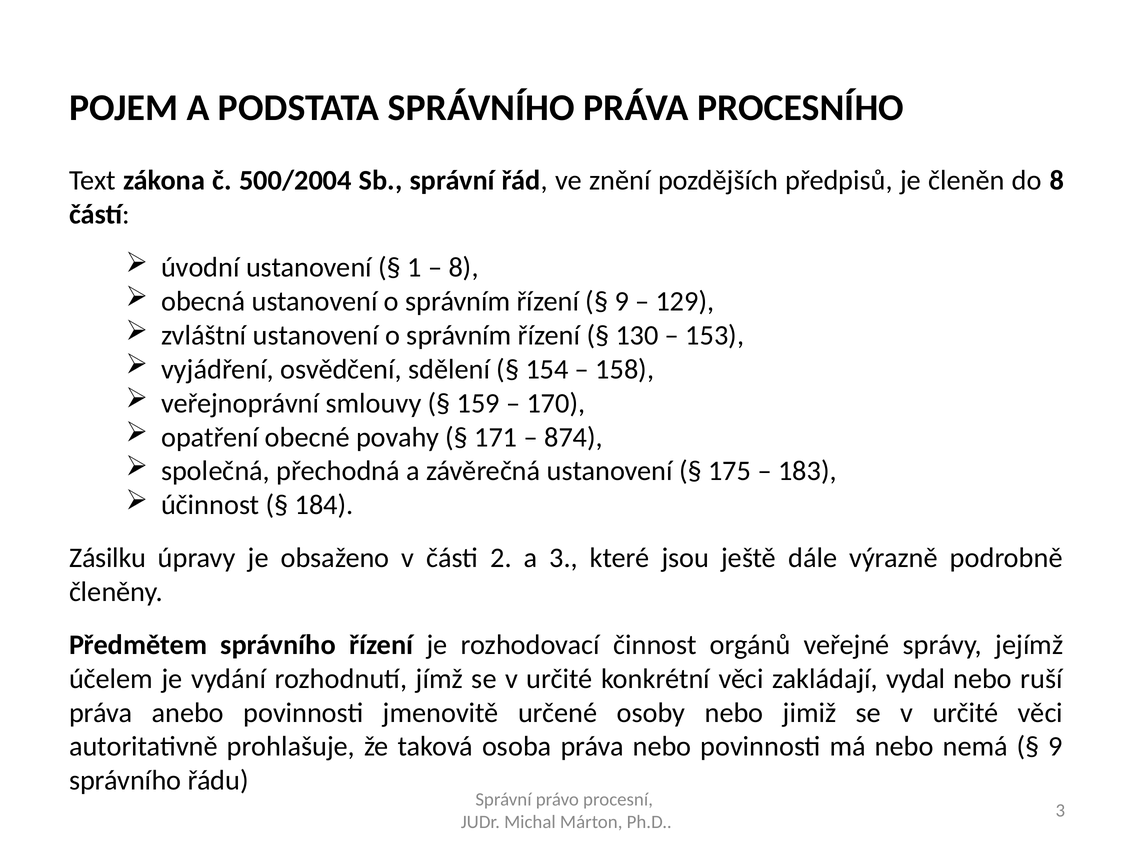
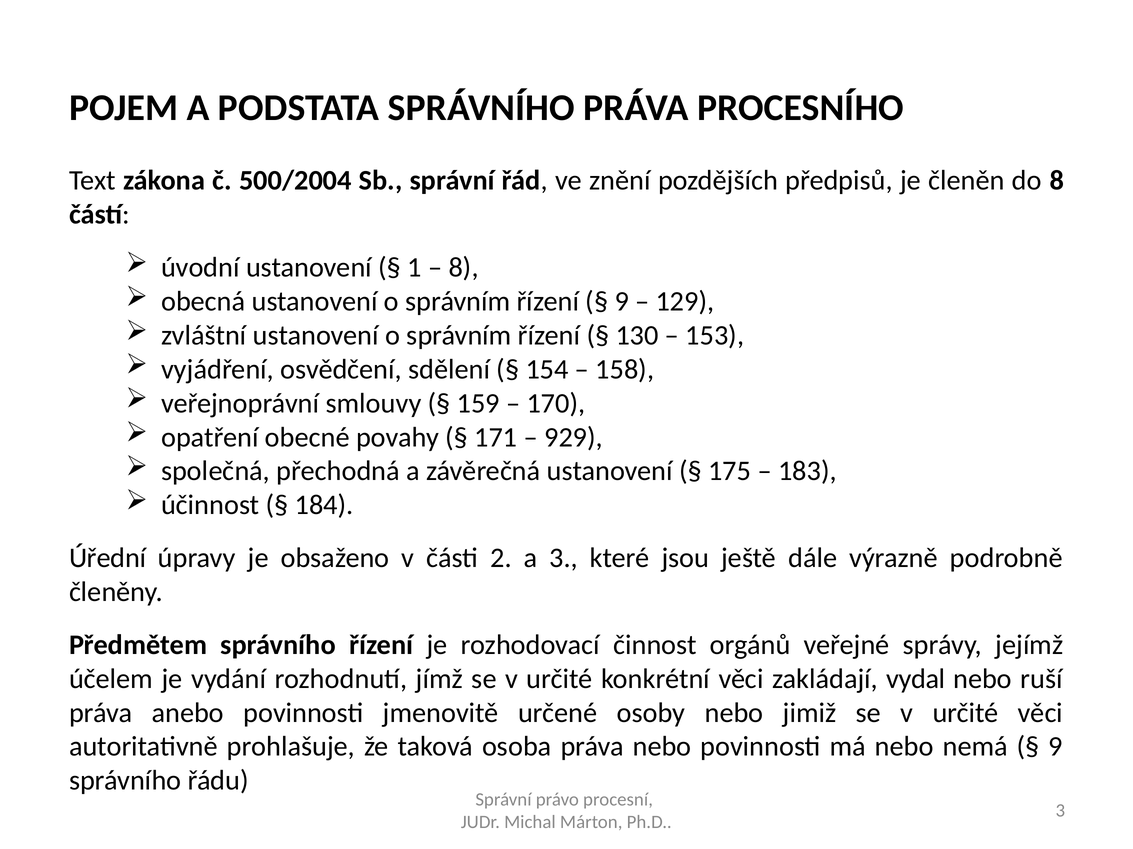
874: 874 -> 929
Zásilku: Zásilku -> Úřední
